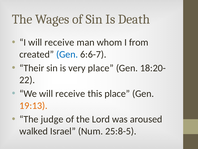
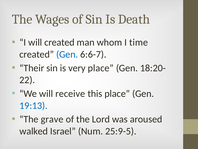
I will receive: receive -> created
from: from -> time
19:13 colour: orange -> blue
judge: judge -> grave
25:8-5: 25:8-5 -> 25:9-5
